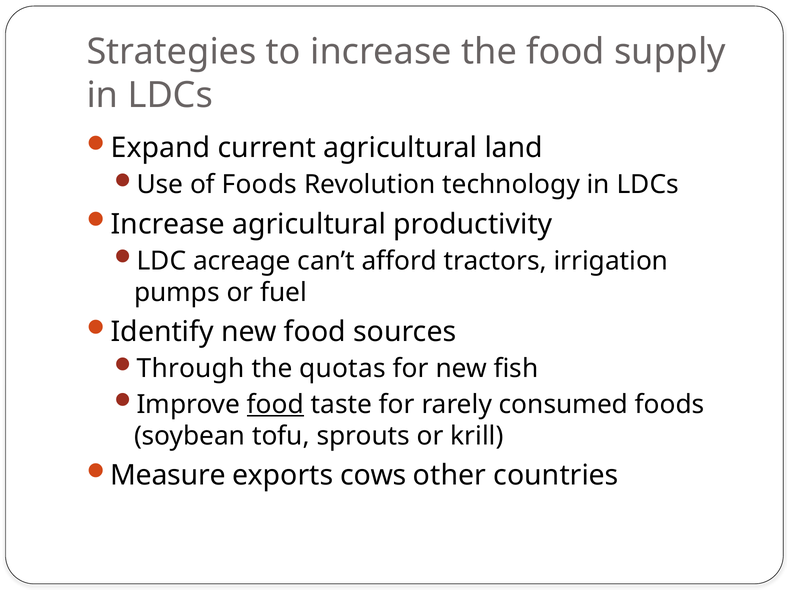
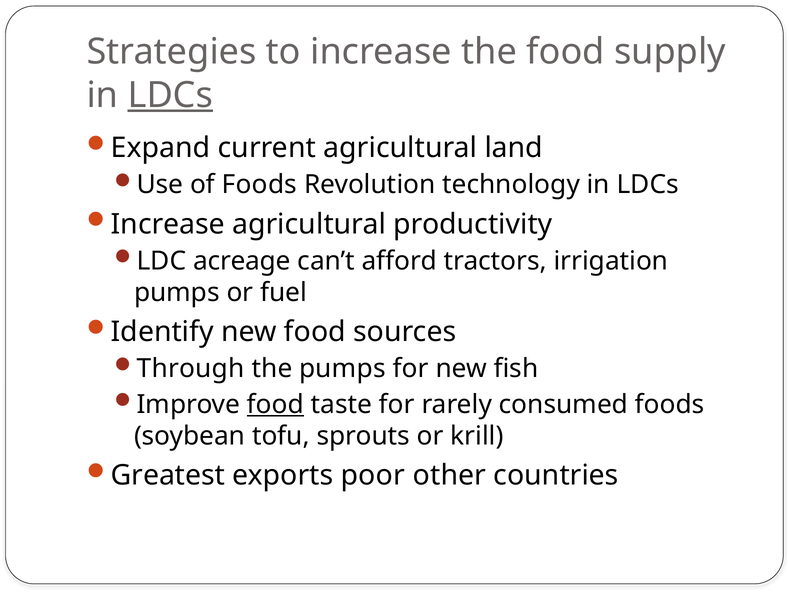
LDCs at (170, 95) underline: none -> present
the quotas: quotas -> pumps
Measure: Measure -> Greatest
cows: cows -> poor
